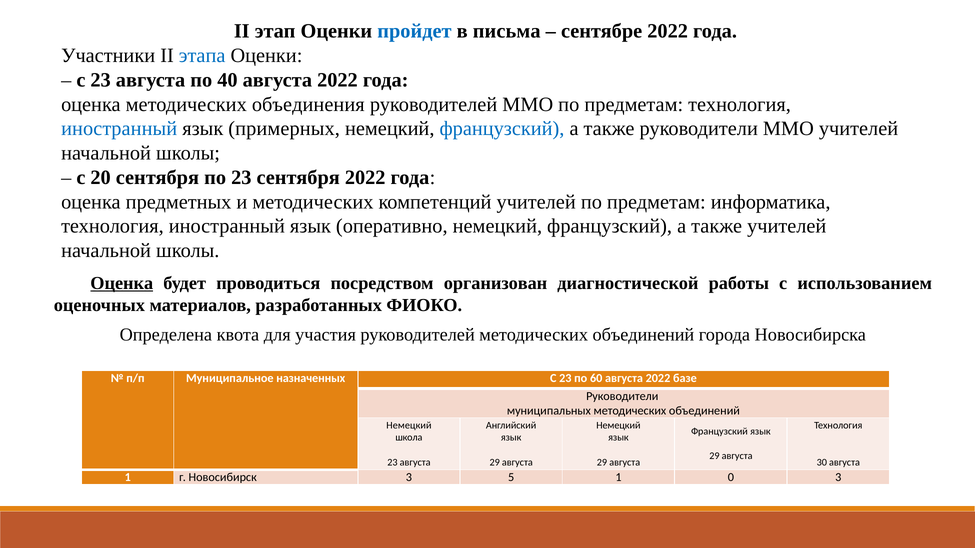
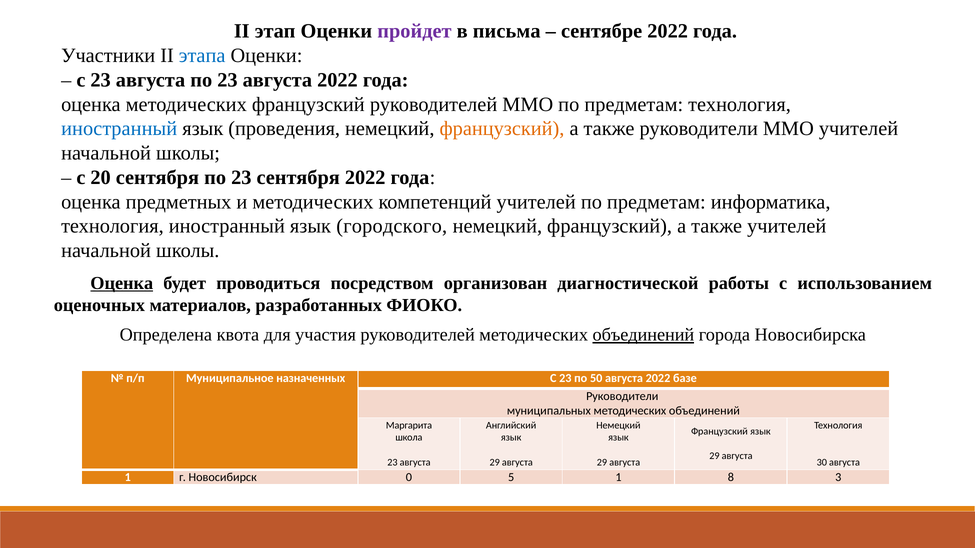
пройдет colour: blue -> purple
августа по 40: 40 -> 23
методических объединения: объединения -> французский
примерных: примерных -> проведения
французский at (502, 129) colour: blue -> orange
оперативно: оперативно -> городского
объединений at (643, 335) underline: none -> present
60: 60 -> 50
Немецкий at (409, 426): Немецкий -> Маргарита
Новосибирск 3: 3 -> 0
0: 0 -> 8
